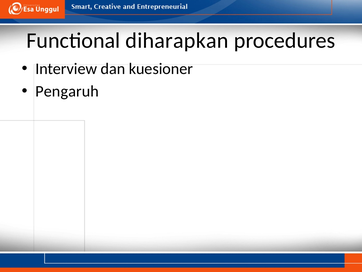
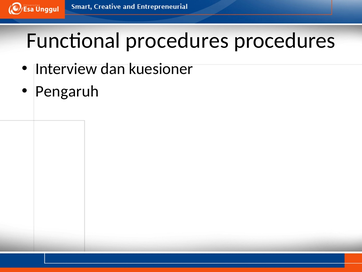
Functional diharapkan: diharapkan -> procedures
